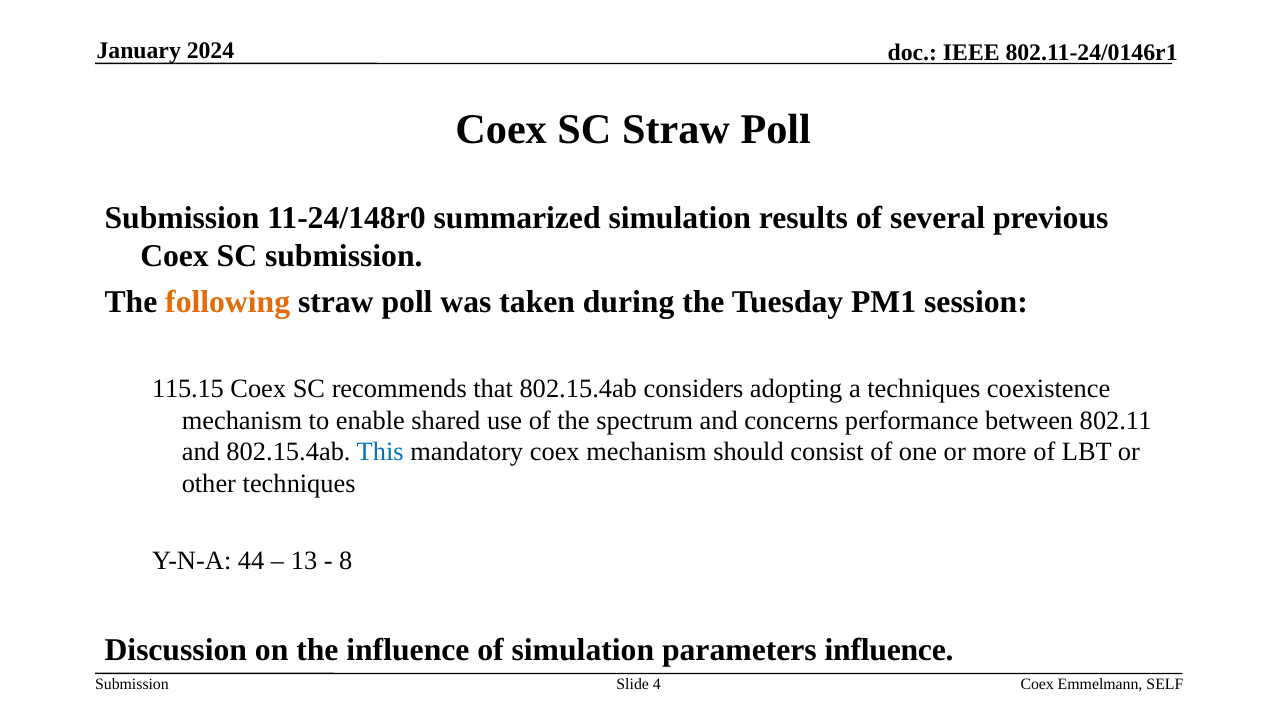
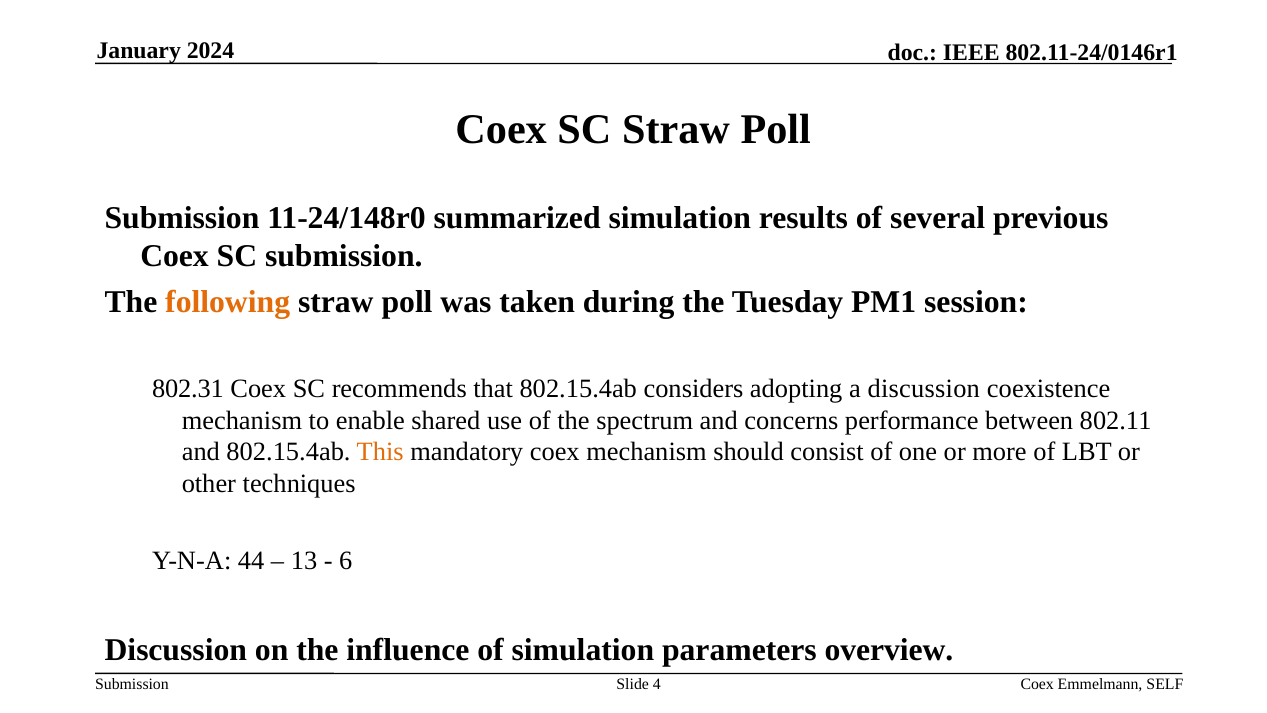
115.15: 115.15 -> 802.31
a techniques: techniques -> discussion
This colour: blue -> orange
8: 8 -> 6
parameters influence: influence -> overview
